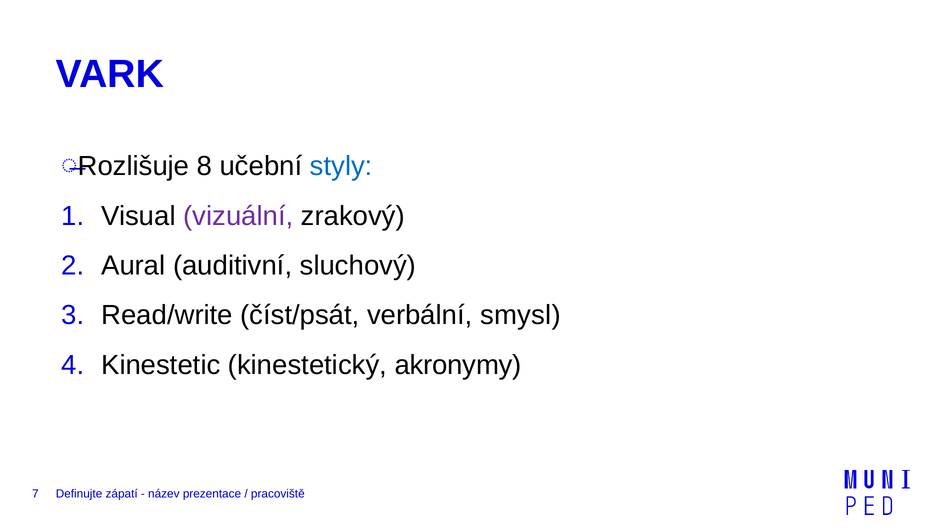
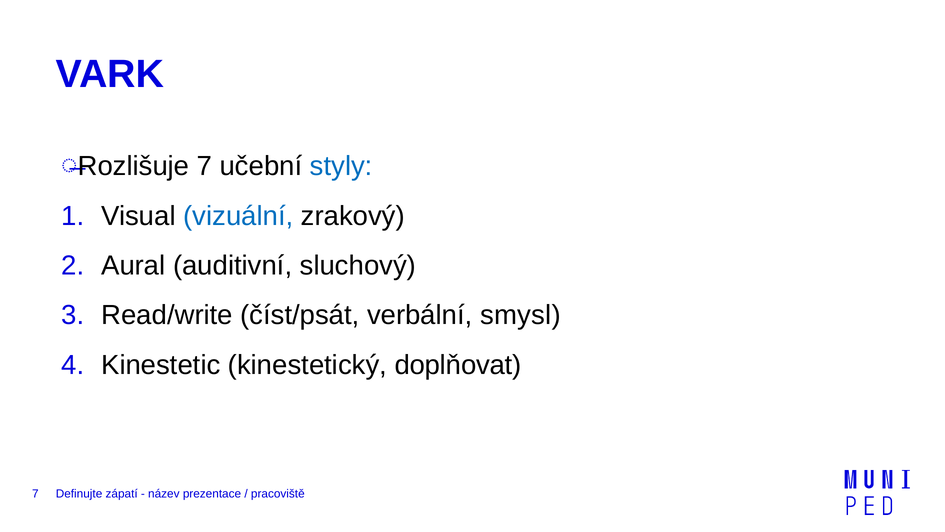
Rozlišuje 8: 8 -> 7
vizuální colour: purple -> blue
akronymy: akronymy -> doplňovat
